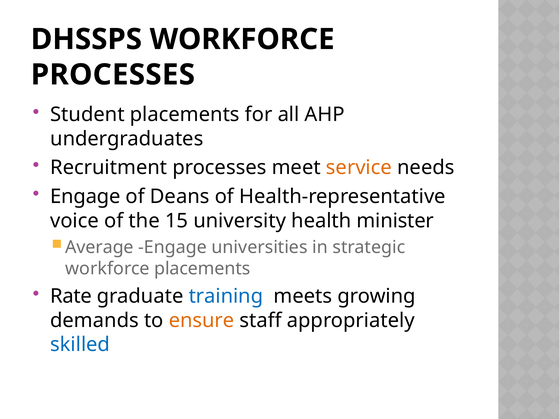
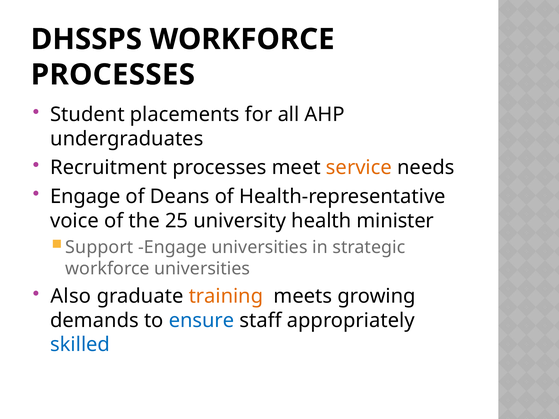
15: 15 -> 25
Average: Average -> Support
workforce placements: placements -> universities
Rate: Rate -> Also
training colour: blue -> orange
ensure colour: orange -> blue
